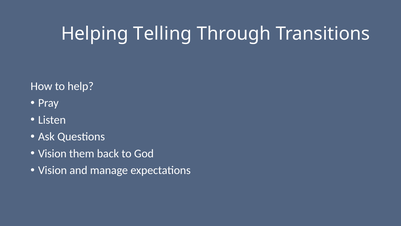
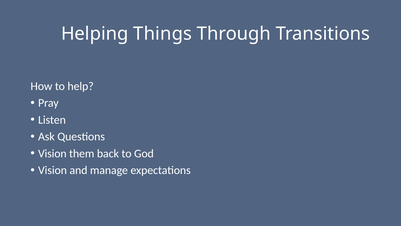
Telling: Telling -> Things
